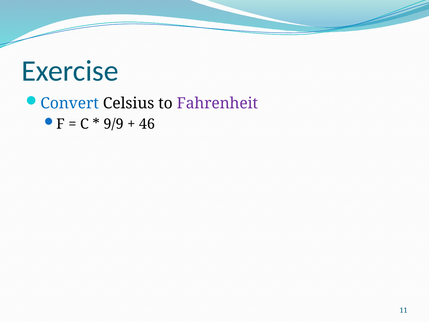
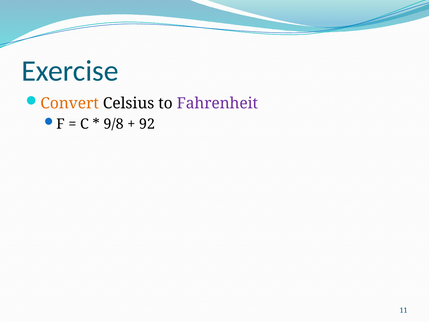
Convert colour: blue -> orange
9/9: 9/9 -> 9/8
46: 46 -> 92
